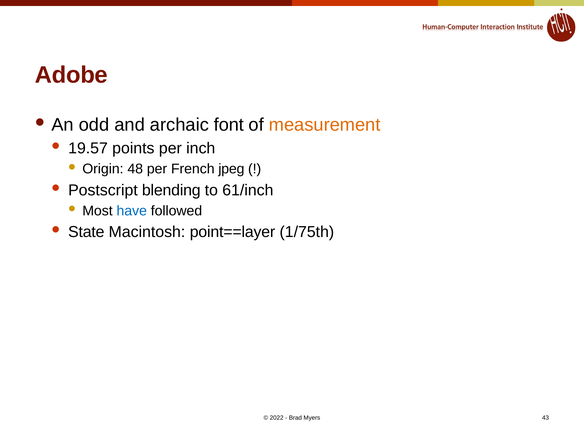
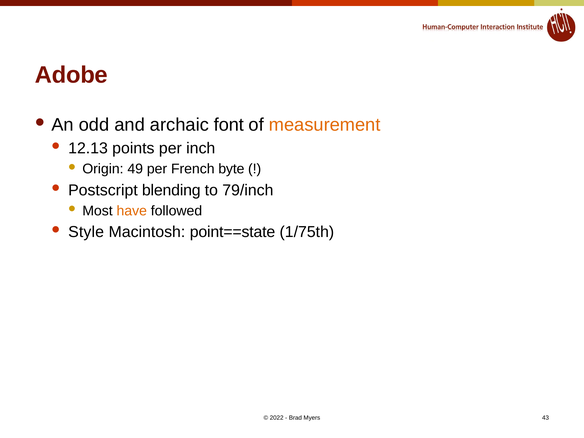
19.57: 19.57 -> 12.13
48: 48 -> 49
jpeg: jpeg -> byte
61/inch: 61/inch -> 79/inch
have colour: blue -> orange
State: State -> Style
point==layer: point==layer -> point==state
